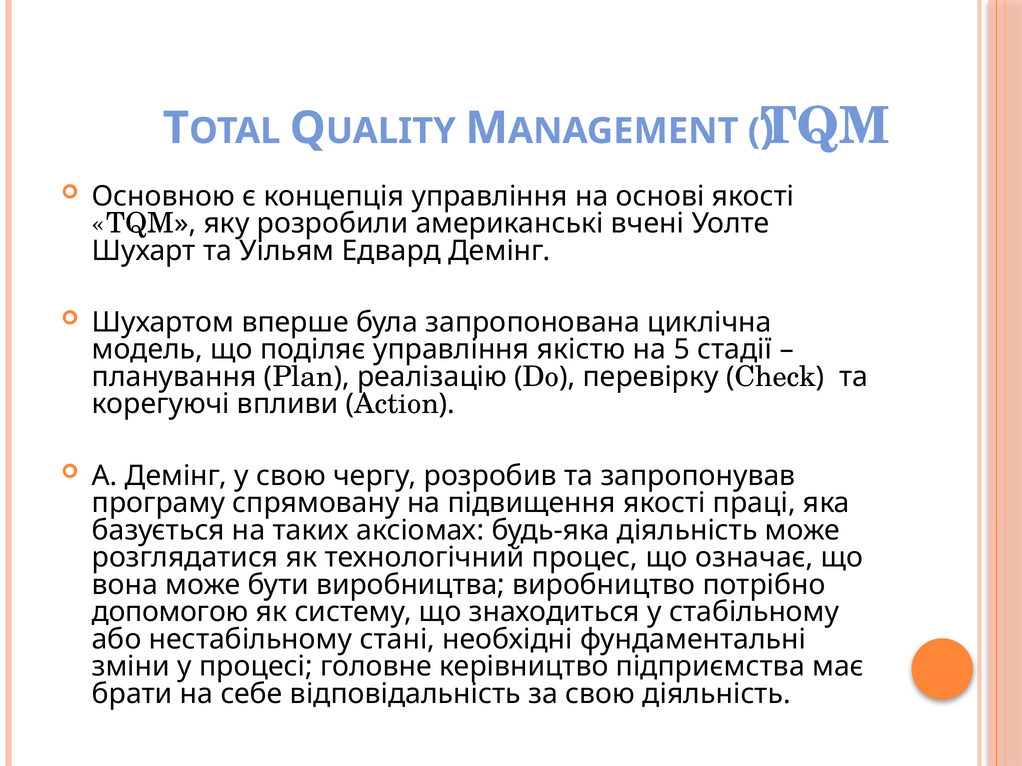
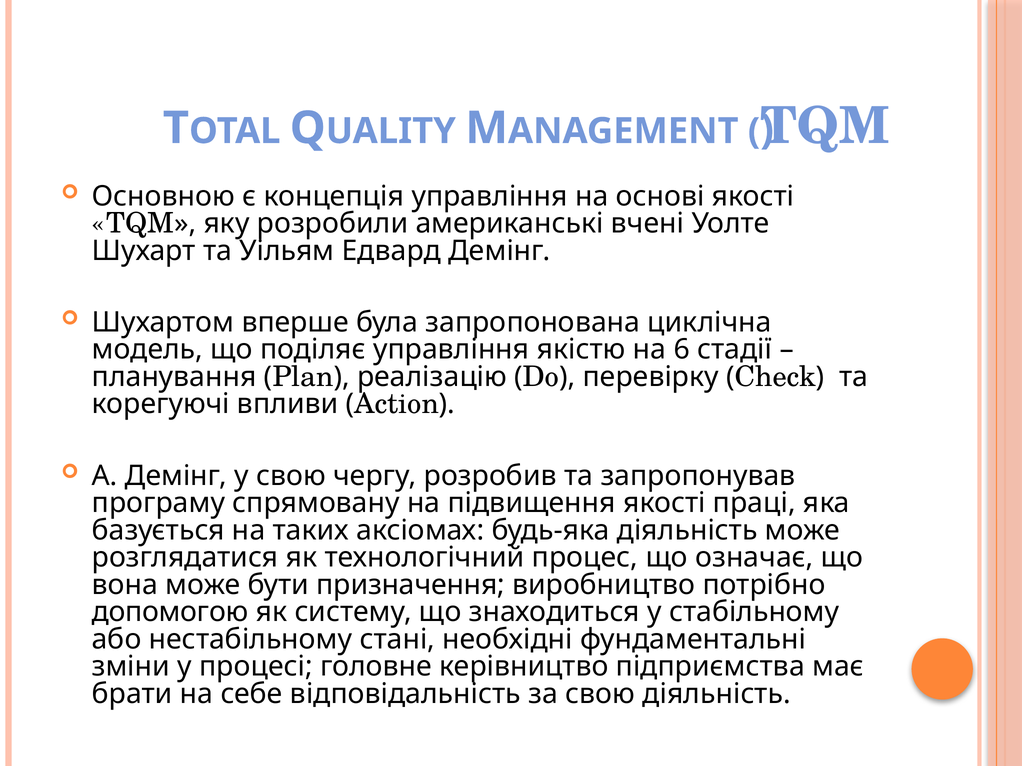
5: 5 -> 6
виробництва: виробництва -> призначення
